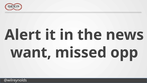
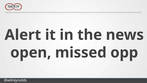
want: want -> open
